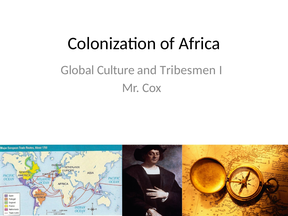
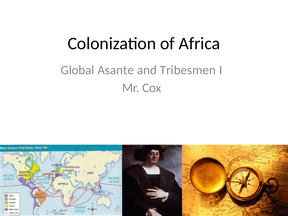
Culture: Culture -> Asante
